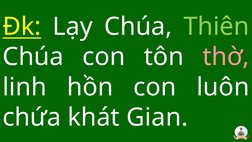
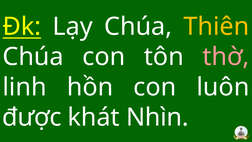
Thiên colour: light green -> yellow
chứa: chứa -> được
Gian: Gian -> Nhìn
